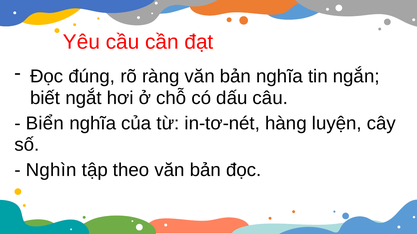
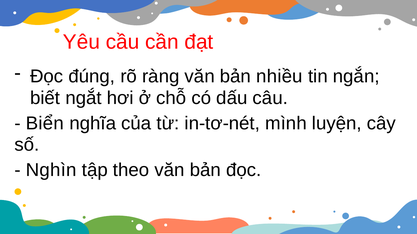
bản nghĩa: nghĩa -> nhiều
hàng: hàng -> mình
